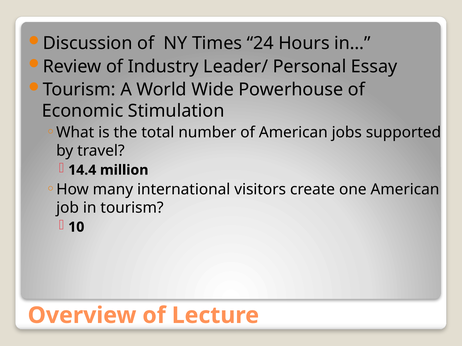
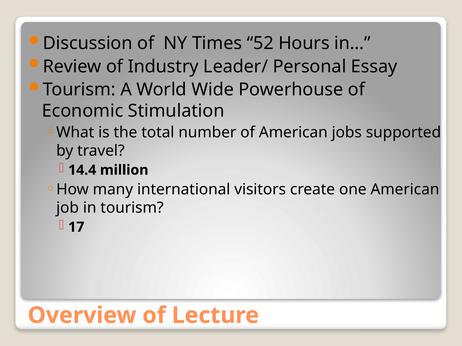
24: 24 -> 52
10: 10 -> 17
